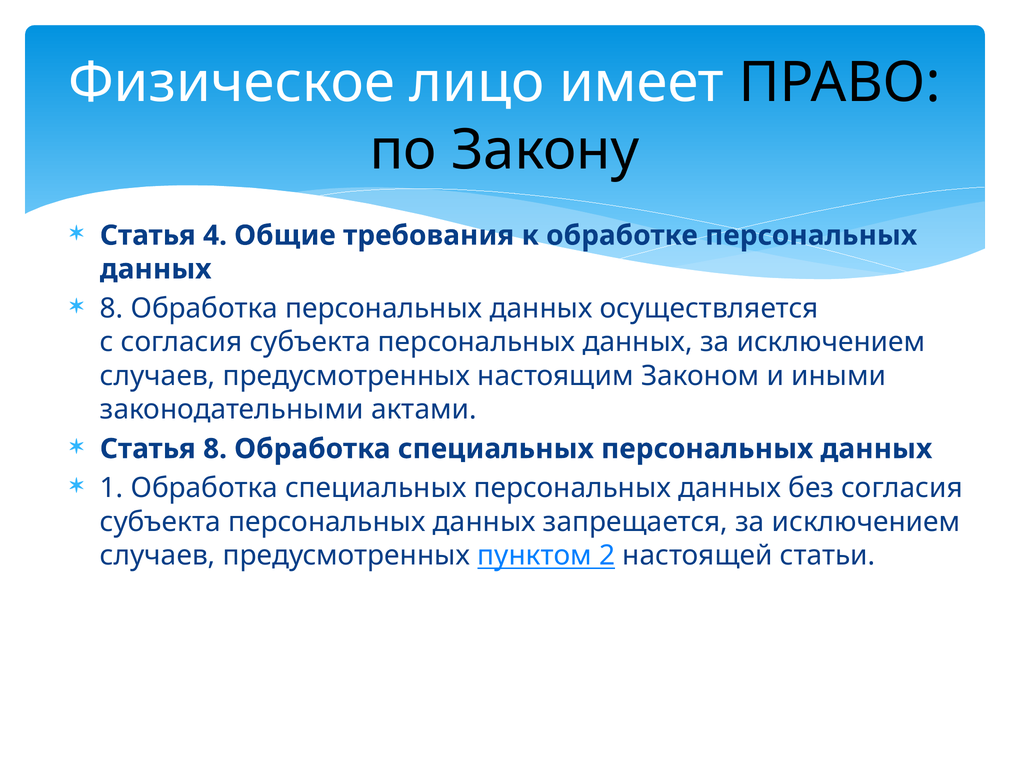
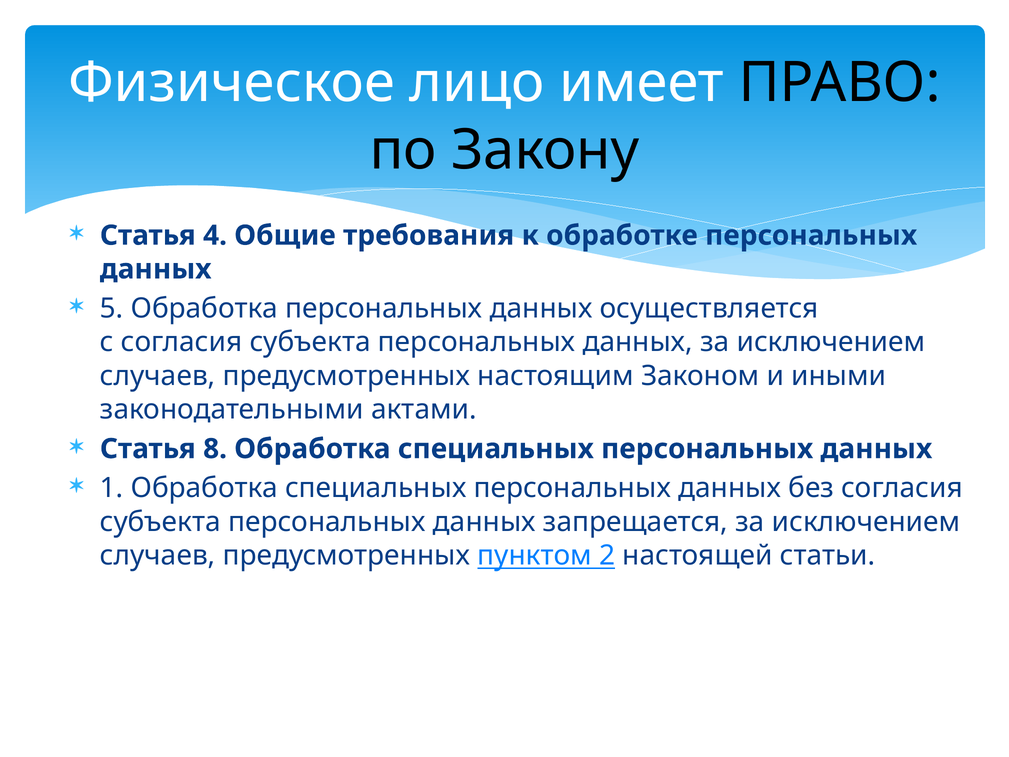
8 at (112, 308): 8 -> 5
